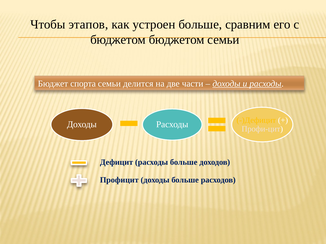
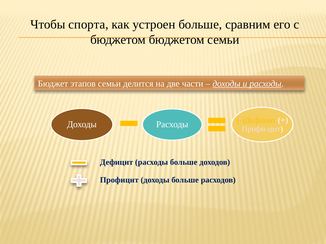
этапов: этапов -> спорта
спорта: спорта -> этапов
